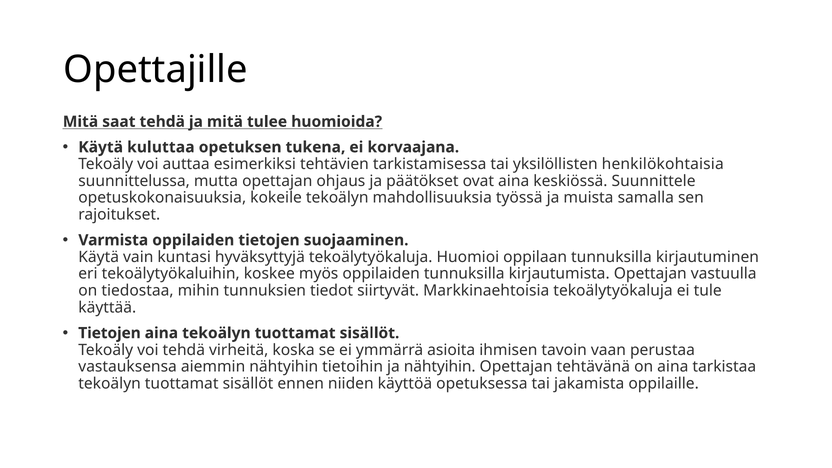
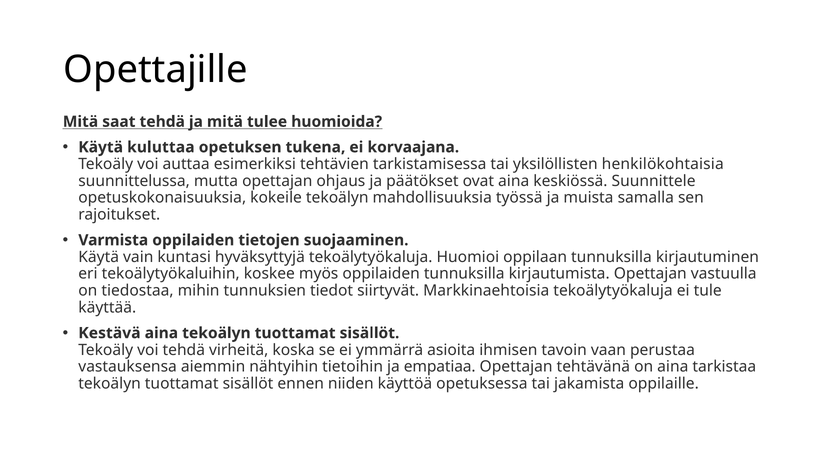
Tietojen at (110, 333): Tietojen -> Kestävä
ja nähtyihin: nähtyihin -> empatiaa
